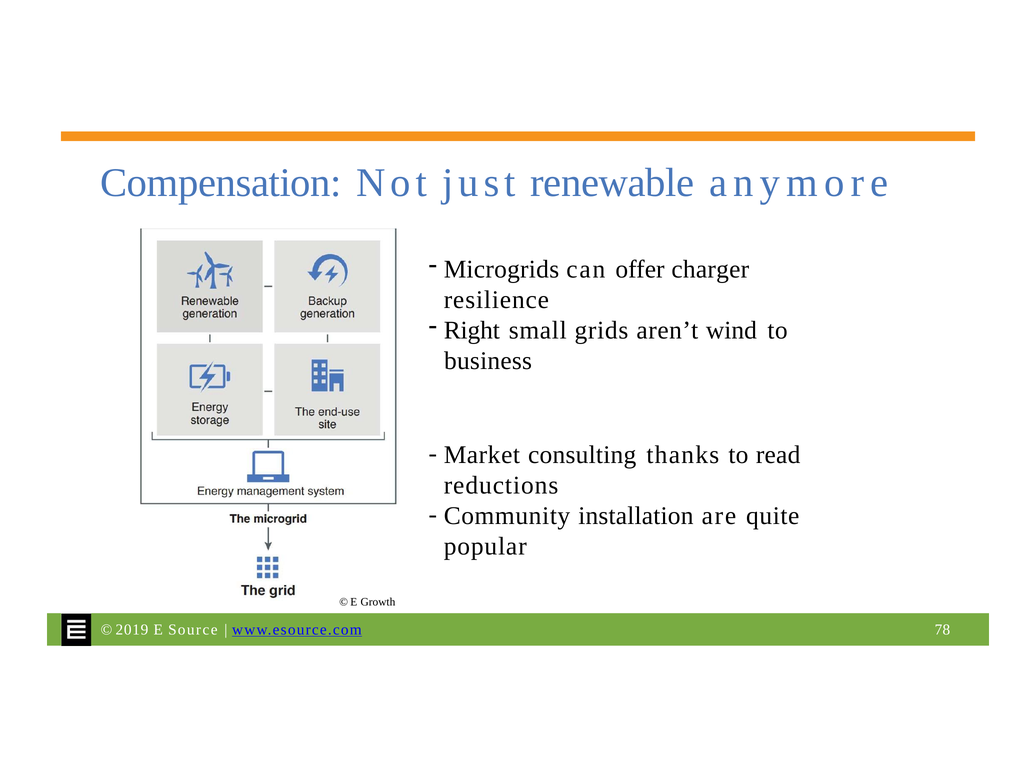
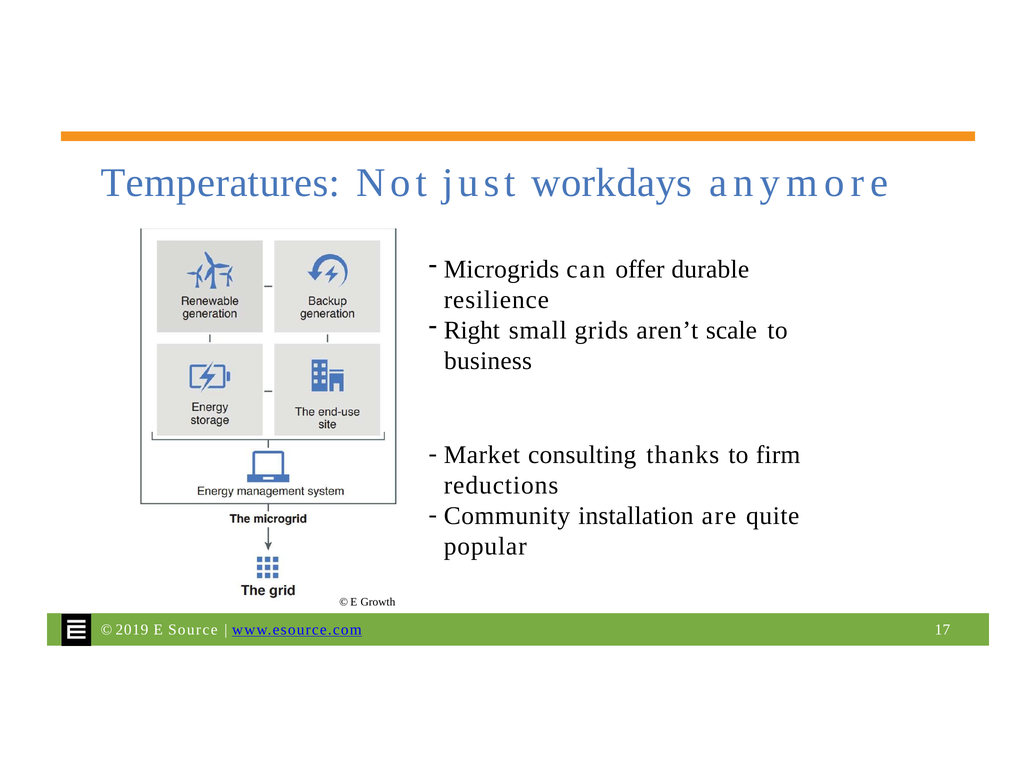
Compensation: Compensation -> Temperatures
renewable: renewable -> workdays
charger: charger -> durable
wind: wind -> scale
read: read -> firm
78: 78 -> 17
